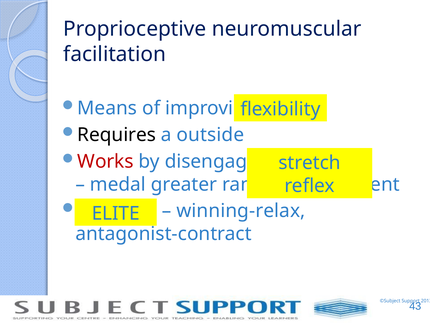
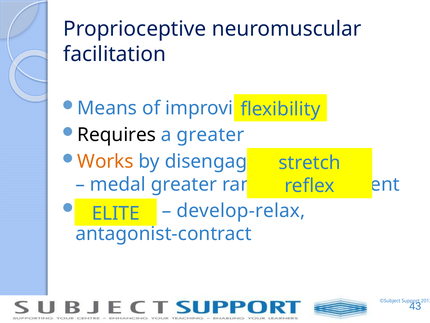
a outside: outside -> greater
Works colour: red -> orange
winning-relax: winning-relax -> develop-relax
